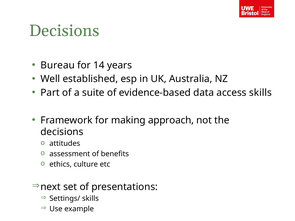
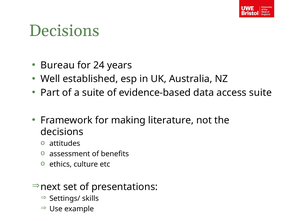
14: 14 -> 24
access skills: skills -> suite
approach: approach -> literature
